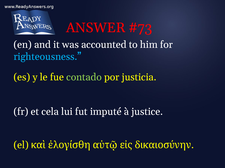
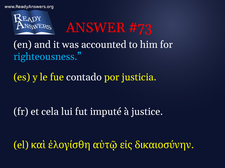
contado colour: light green -> white
